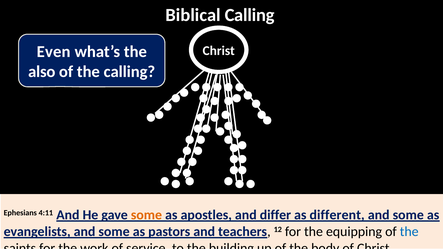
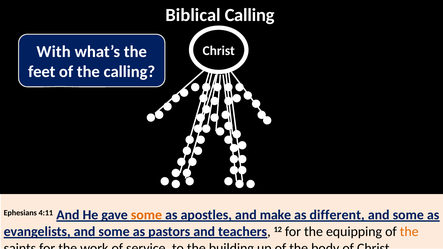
Even: Even -> With
also: also -> feet
differ: differ -> make
the at (409, 232) colour: blue -> orange
